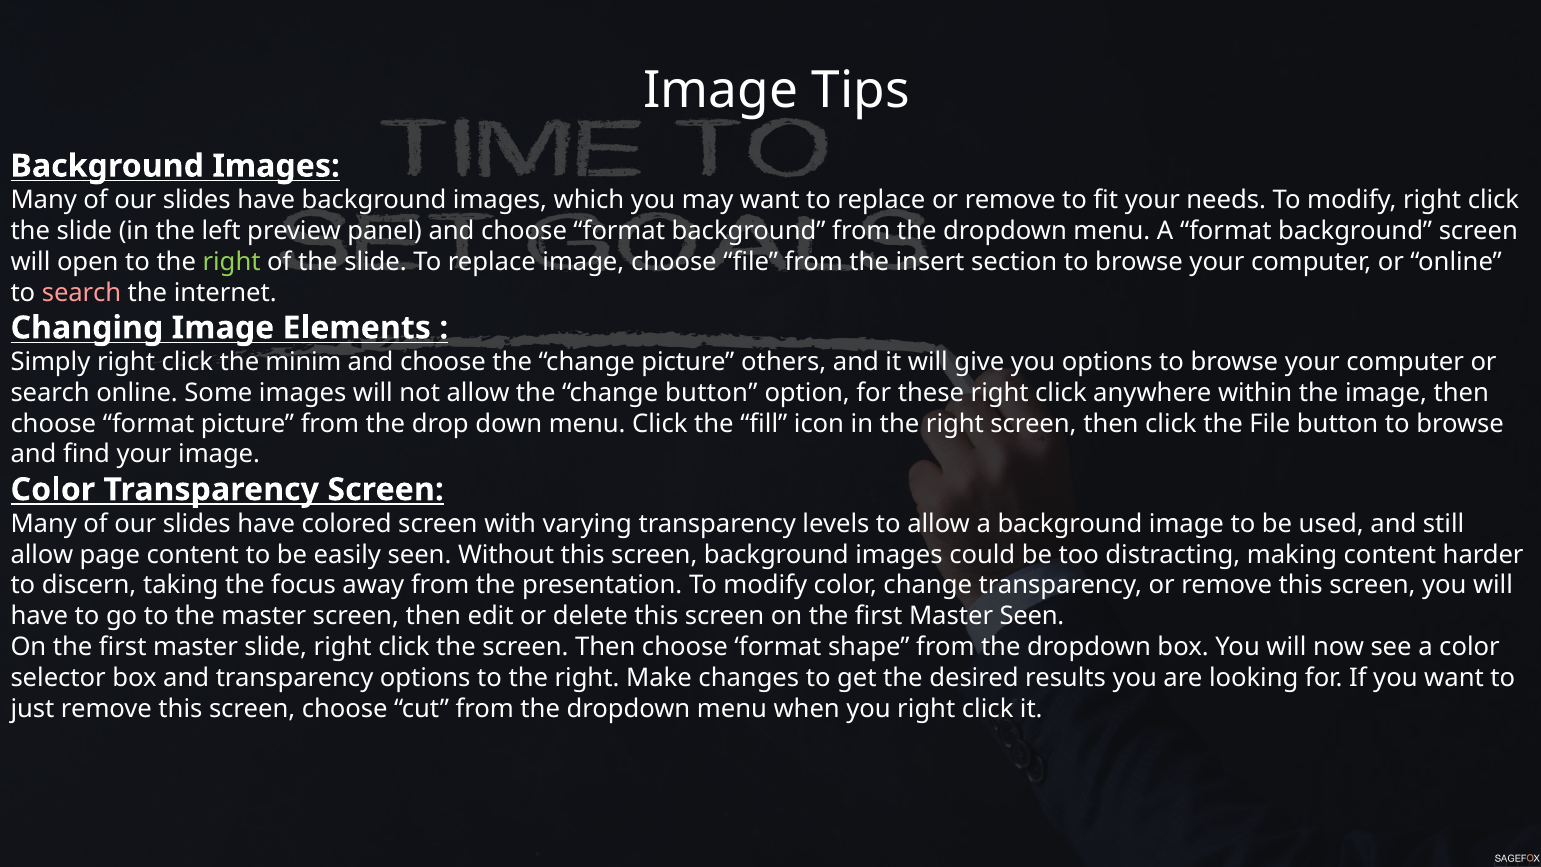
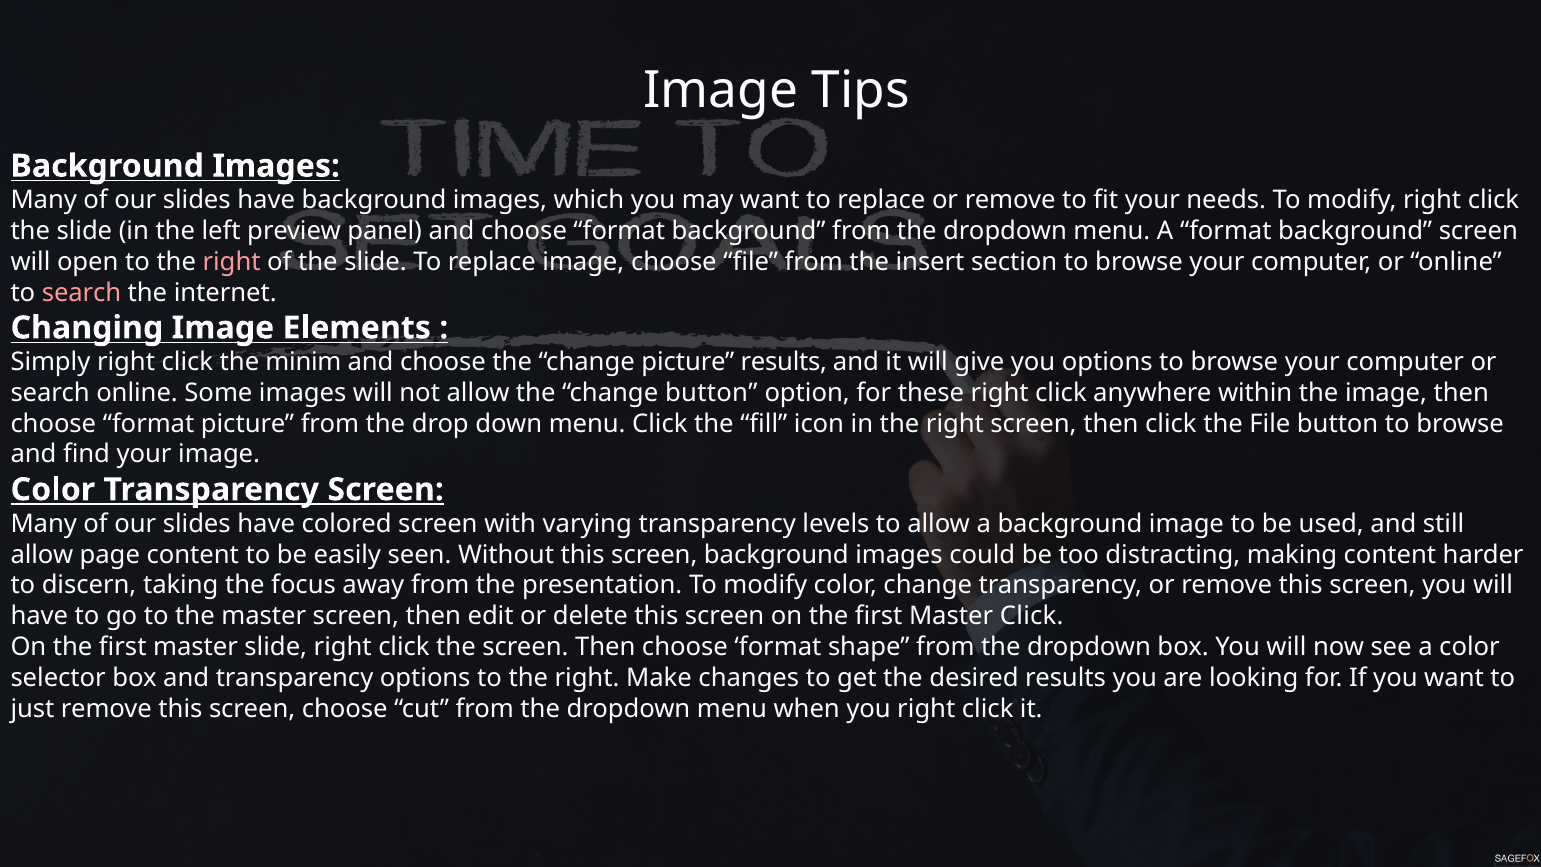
right at (232, 262) colour: light green -> pink
picture others: others -> results
Master Seen: Seen -> Click
